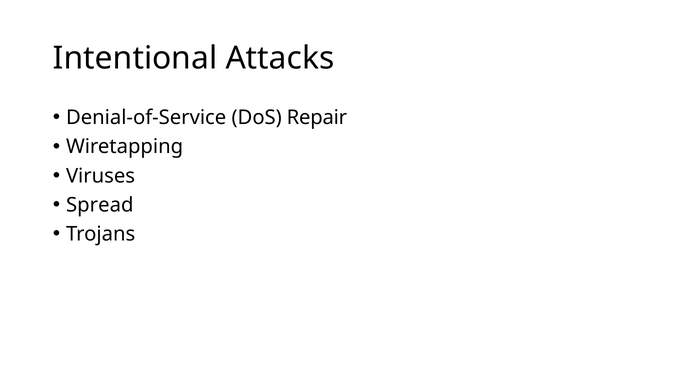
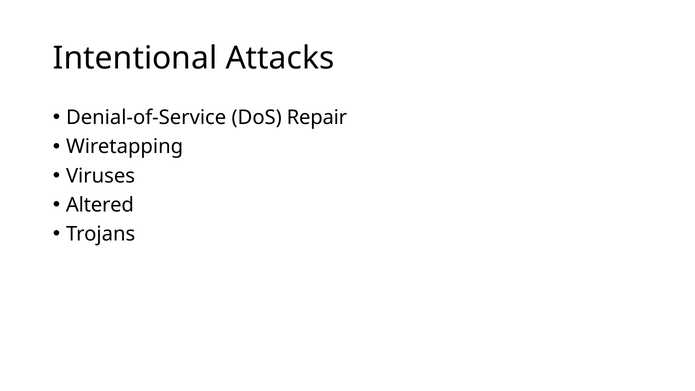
Spread: Spread -> Altered
